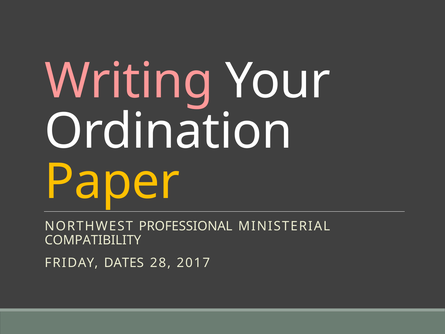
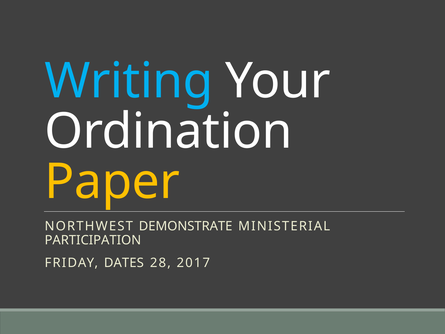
Writing colour: pink -> light blue
PROFESSIONAL: PROFESSIONAL -> DEMONSTRATE
COMPATIBILITY: COMPATIBILITY -> PARTICIPATION
